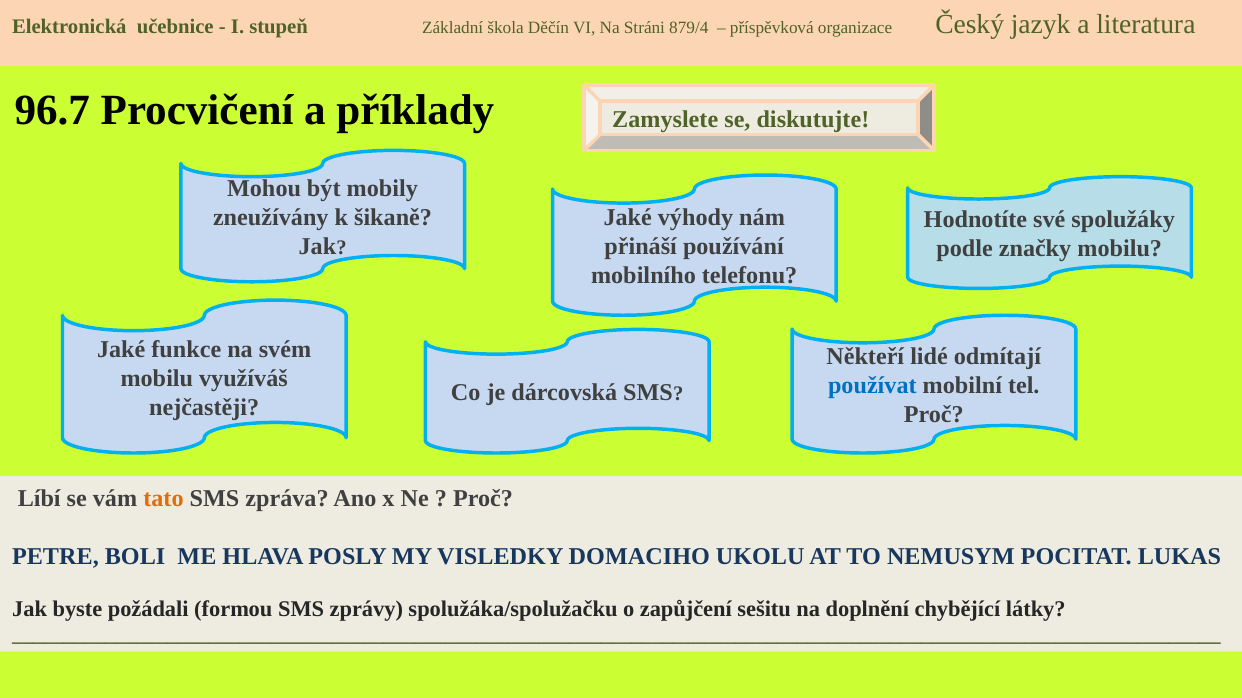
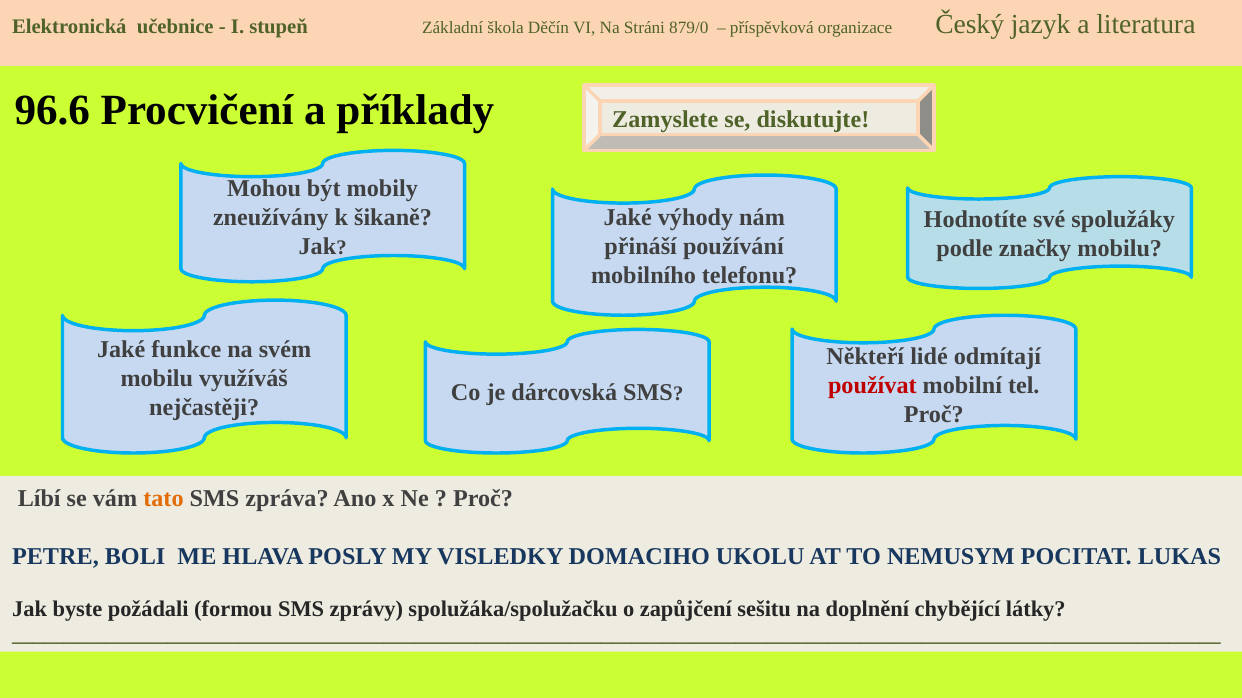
879/4: 879/4 -> 879/0
96.7: 96.7 -> 96.6
používat colour: blue -> red
